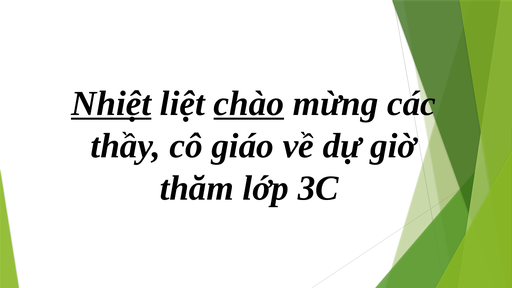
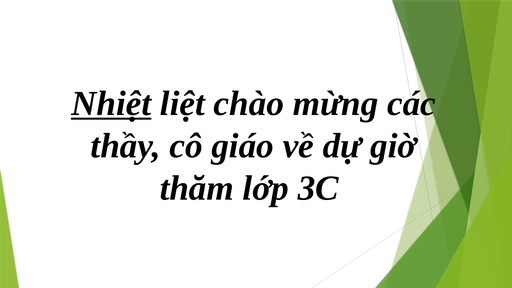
chào underline: present -> none
